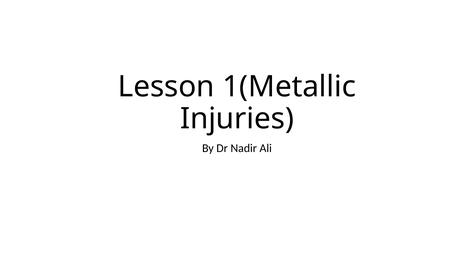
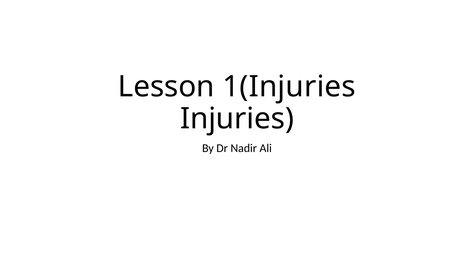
1(Metallic: 1(Metallic -> 1(Injuries
